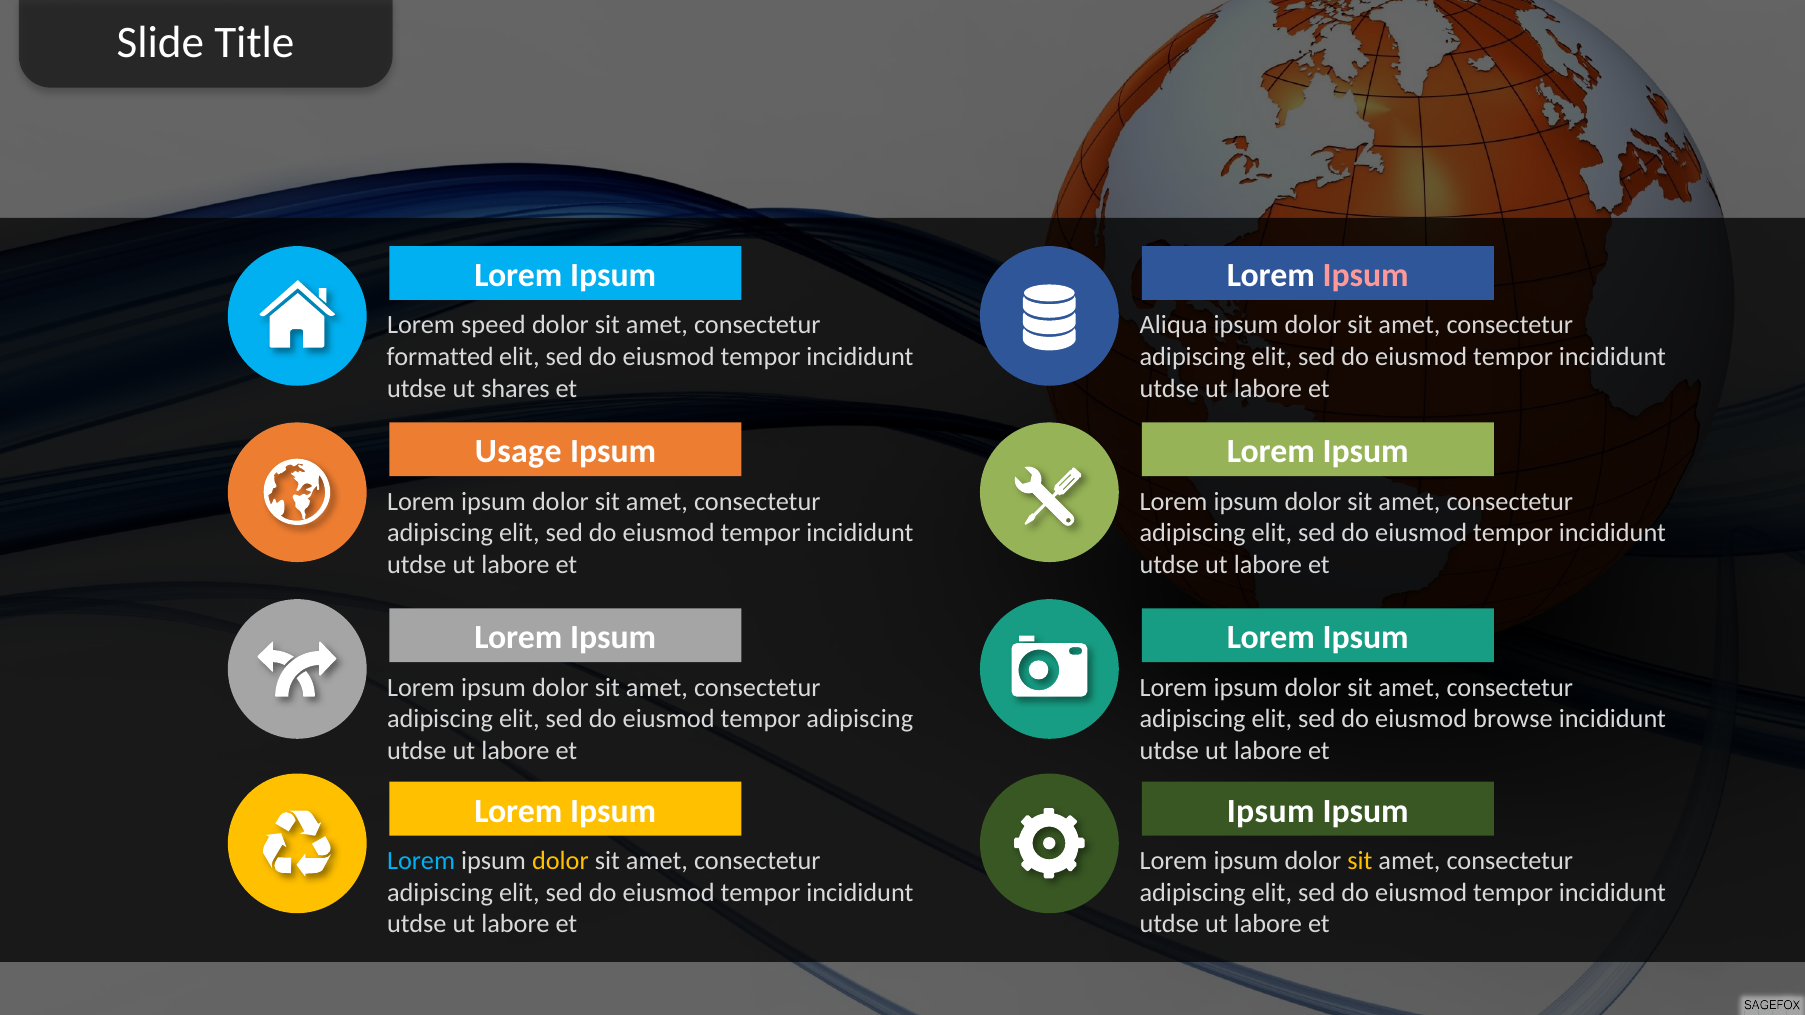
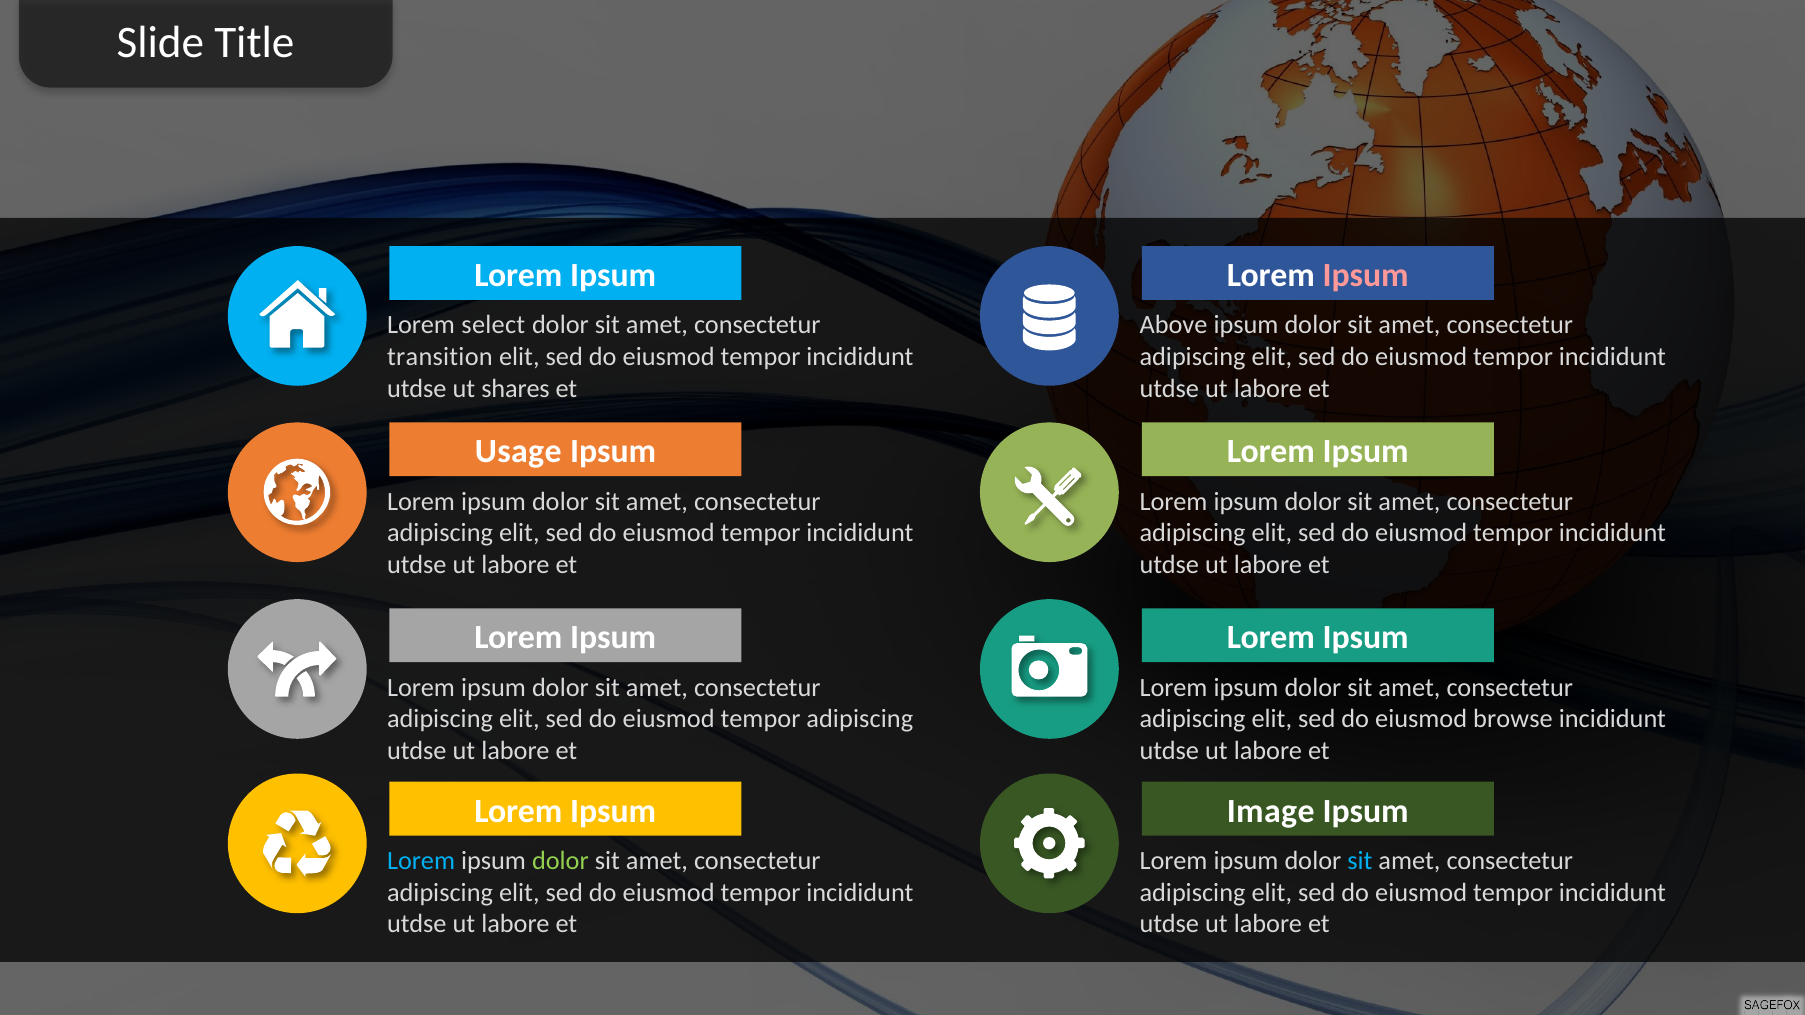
speed: speed -> select
Aliqua: Aliqua -> Above
formatted: formatted -> transition
Ipsum at (1271, 811): Ipsum -> Image
dolor at (560, 861) colour: yellow -> light green
sit at (1360, 861) colour: yellow -> light blue
